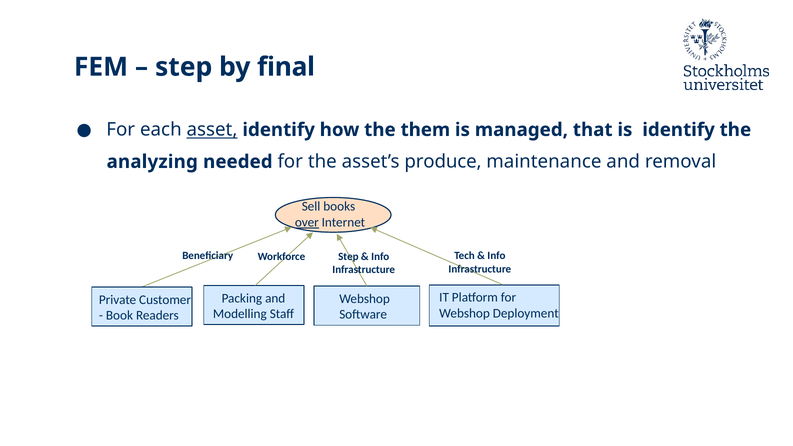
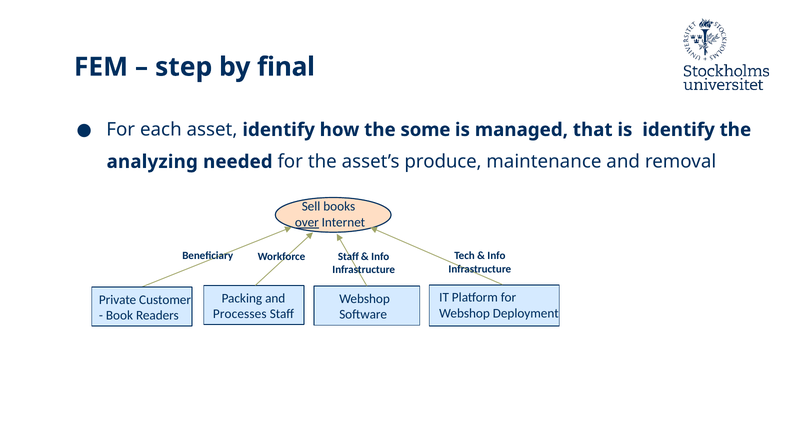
asset underline: present -> none
them: them -> some
Workforce Step: Step -> Staff
Modelling: Modelling -> Processes
